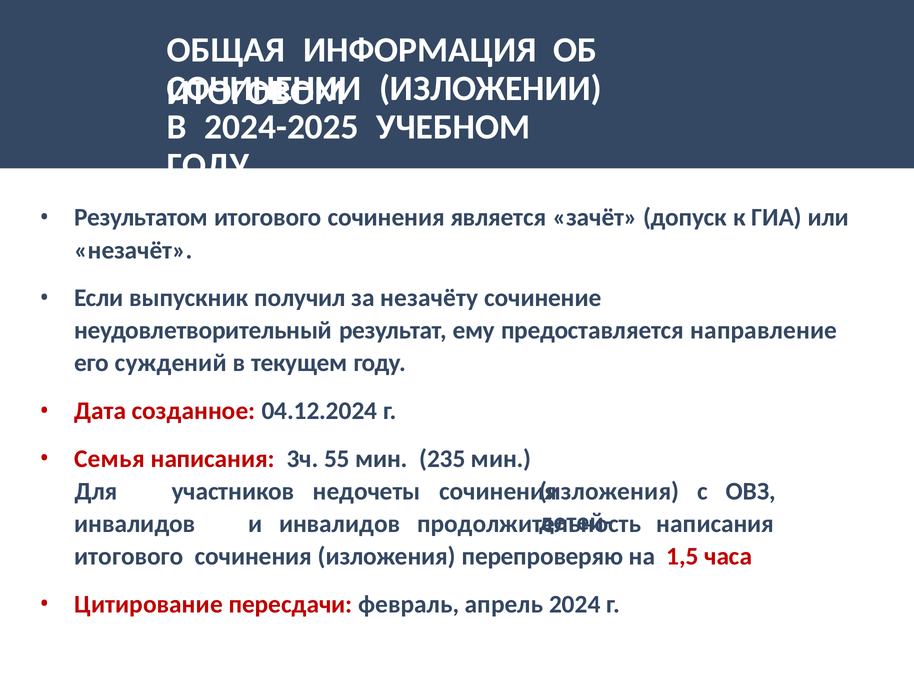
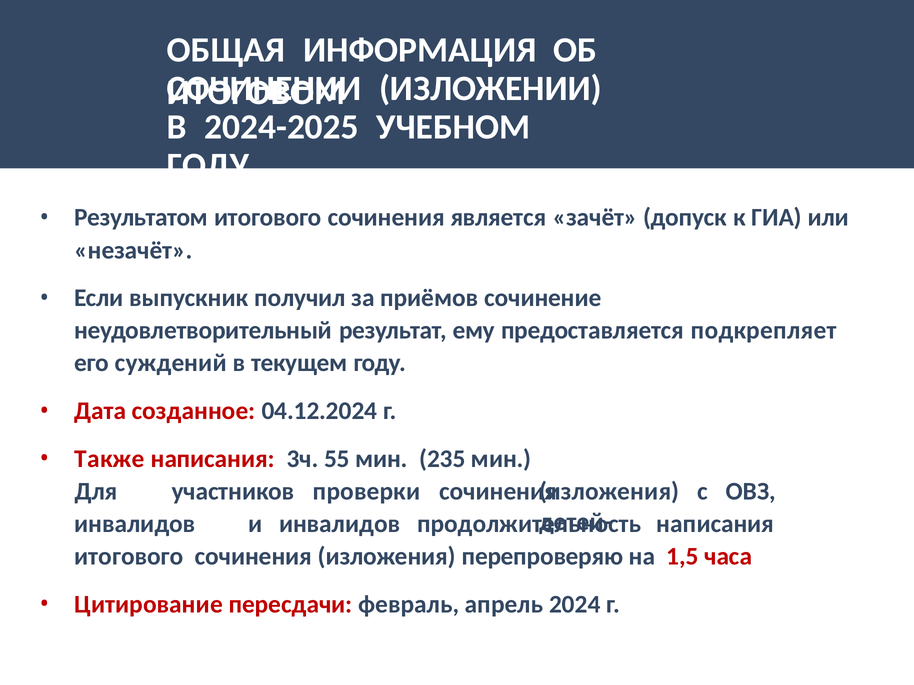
незачёту: незачёту -> приёмов
направление: направление -> подкрепляет
Семья: Семья -> Также
недочеты: недочеты -> проверки
